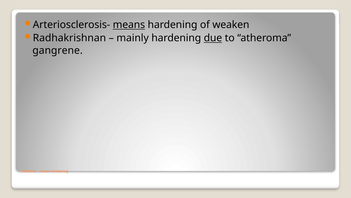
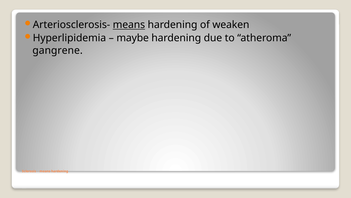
Radhakrishnan: Radhakrishnan -> Hyperlipidemia
mainly: mainly -> maybe
due underline: present -> none
